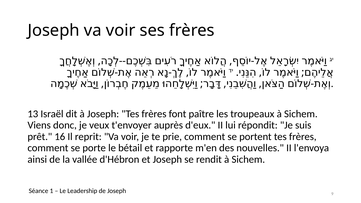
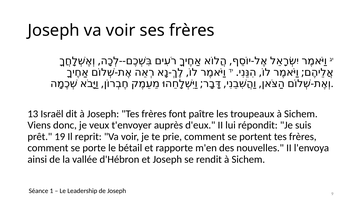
16: 16 -> 19
